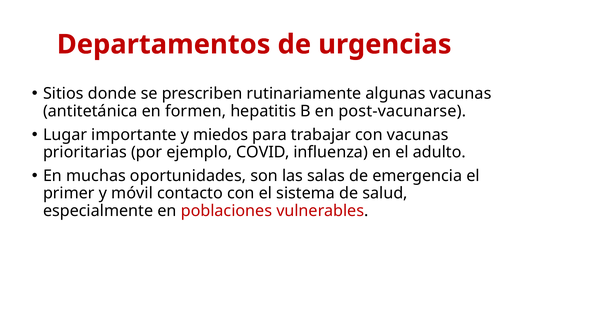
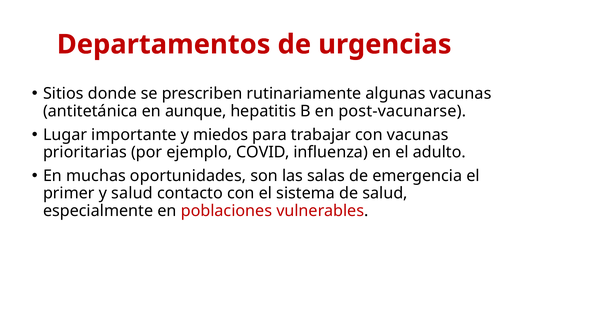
formen: formen -> aunque
y móvil: móvil -> salud
